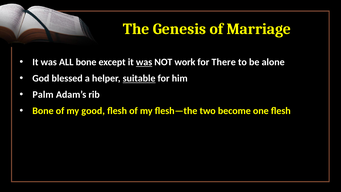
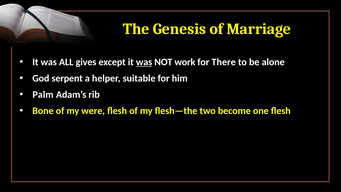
ALL bone: bone -> gives
blessed: blessed -> serpent
suitable underline: present -> none
good: good -> were
